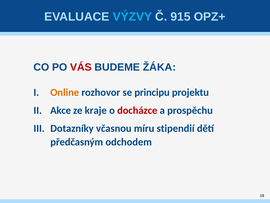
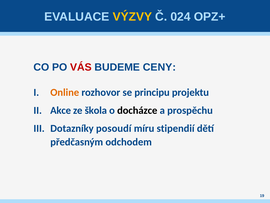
VÝZVY colour: light blue -> yellow
915: 915 -> 024
ŽÁKA: ŽÁKA -> CENY
kraje: kraje -> škola
docházce colour: red -> black
včasnou: včasnou -> posoudí
